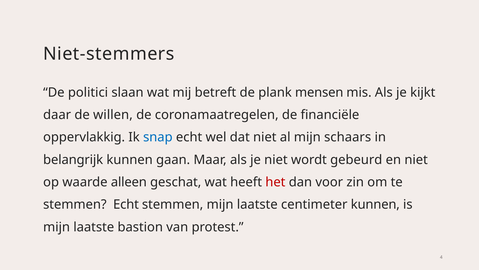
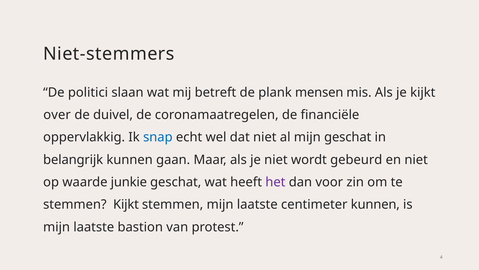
daar: daar -> over
willen: willen -> duivel
mijn schaars: schaars -> geschat
alleen: alleen -> junkie
het colour: red -> purple
stemmen Echt: Echt -> Kijkt
